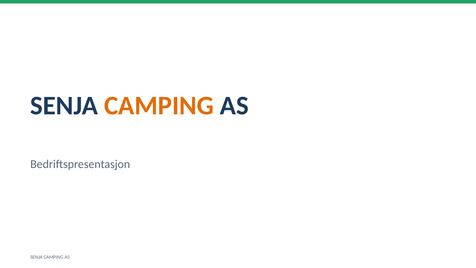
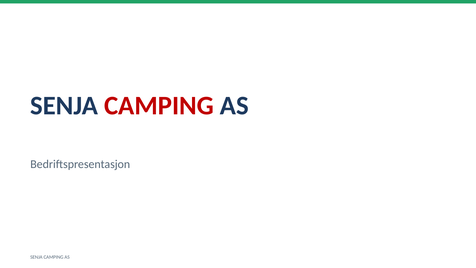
CAMPING at (159, 106) colour: orange -> red
